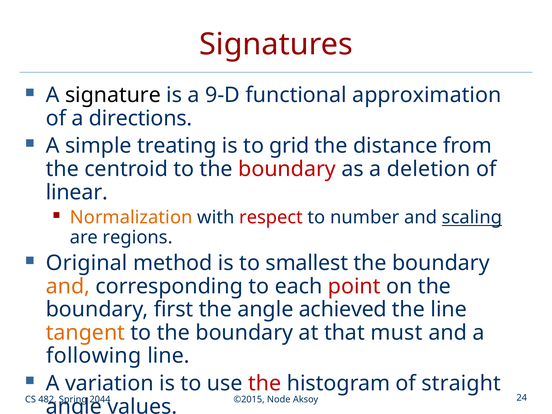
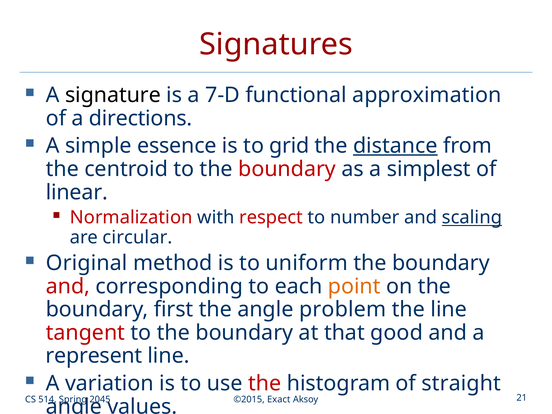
9-D: 9-D -> 7-D
treating: treating -> essence
distance underline: none -> present
deletion: deletion -> simplest
Normalization colour: orange -> red
regions: regions -> circular
smallest: smallest -> uniform
and at (68, 286) colour: orange -> red
point colour: red -> orange
achieved: achieved -> problem
tangent colour: orange -> red
must: must -> good
following: following -> represent
482: 482 -> 514
2044: 2044 -> 2045
Node: Node -> Exact
24: 24 -> 21
